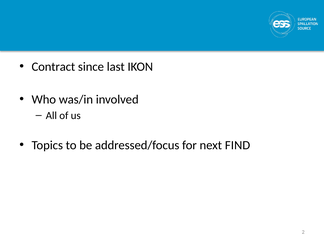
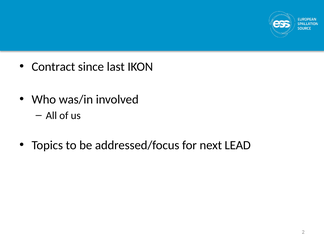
FIND: FIND -> LEAD
